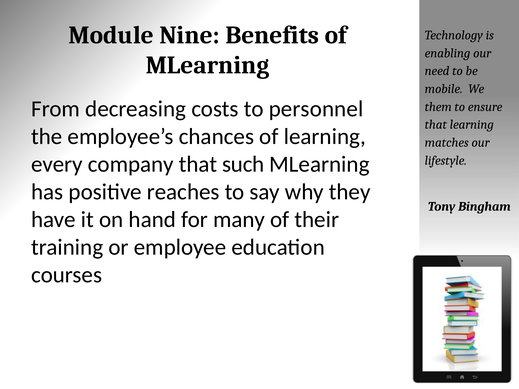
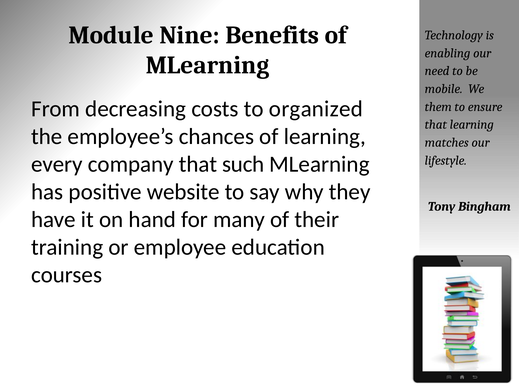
personnel: personnel -> organized
reaches: reaches -> website
